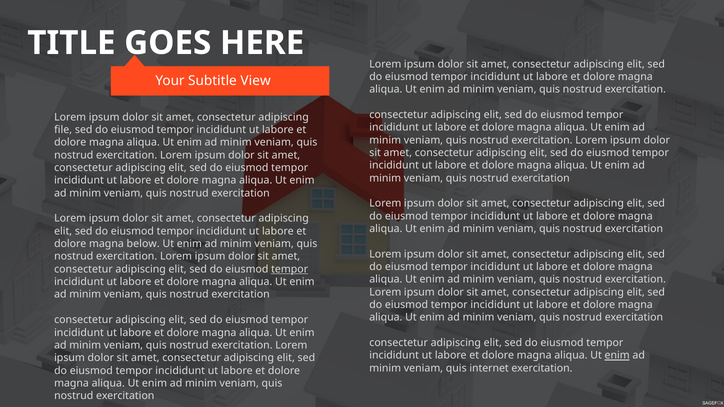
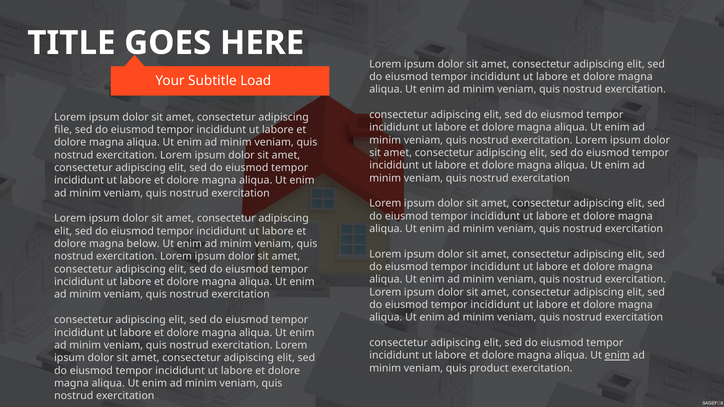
View: View -> Load
tempor at (290, 269) underline: present -> none
internet: internet -> product
